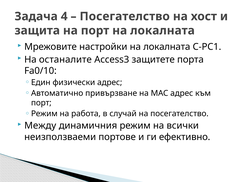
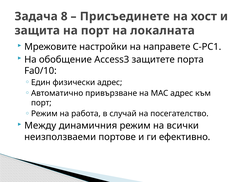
4: 4 -> 8
Посегателство at (125, 16): Посегателство -> Присъединете
настройки на локалната: локалната -> направете
останалите: останалите -> обобщение
